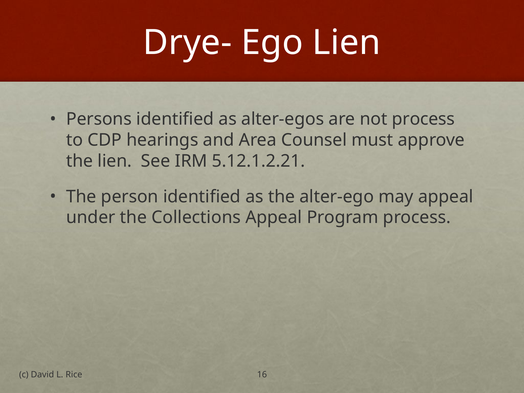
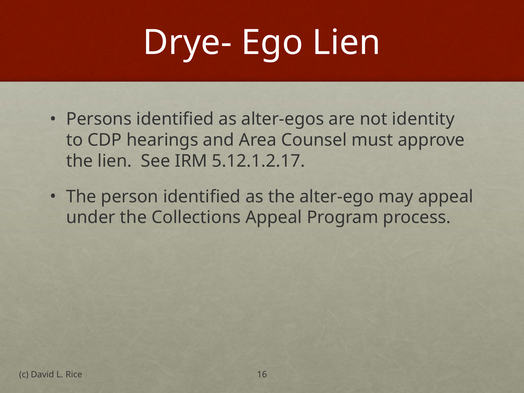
not process: process -> identity
5.12.1.2.21: 5.12.1.2.21 -> 5.12.1.2.17
